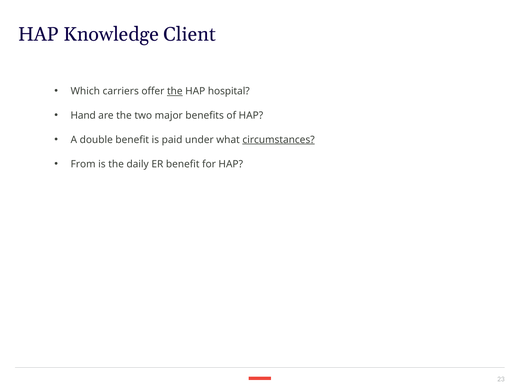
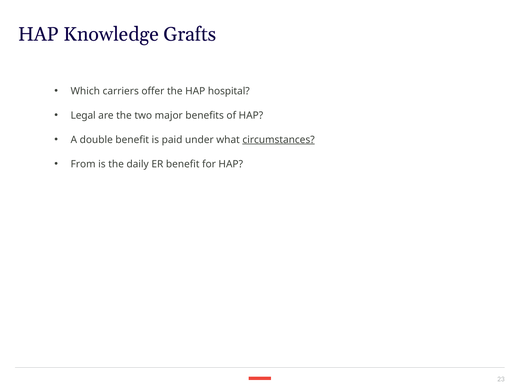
Client: Client -> Grafts
the at (175, 91) underline: present -> none
Hand: Hand -> Legal
